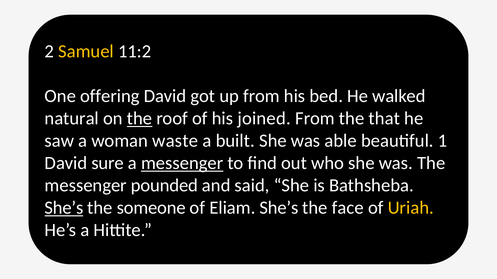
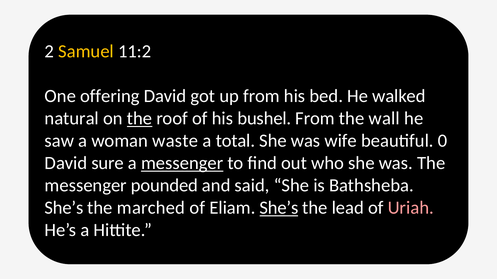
joined: joined -> bushel
that: that -> wall
built: built -> total
able: able -> wife
1: 1 -> 0
She’s at (64, 208) underline: present -> none
someone: someone -> marched
She’s at (279, 208) underline: none -> present
face: face -> lead
Uriah colour: yellow -> pink
